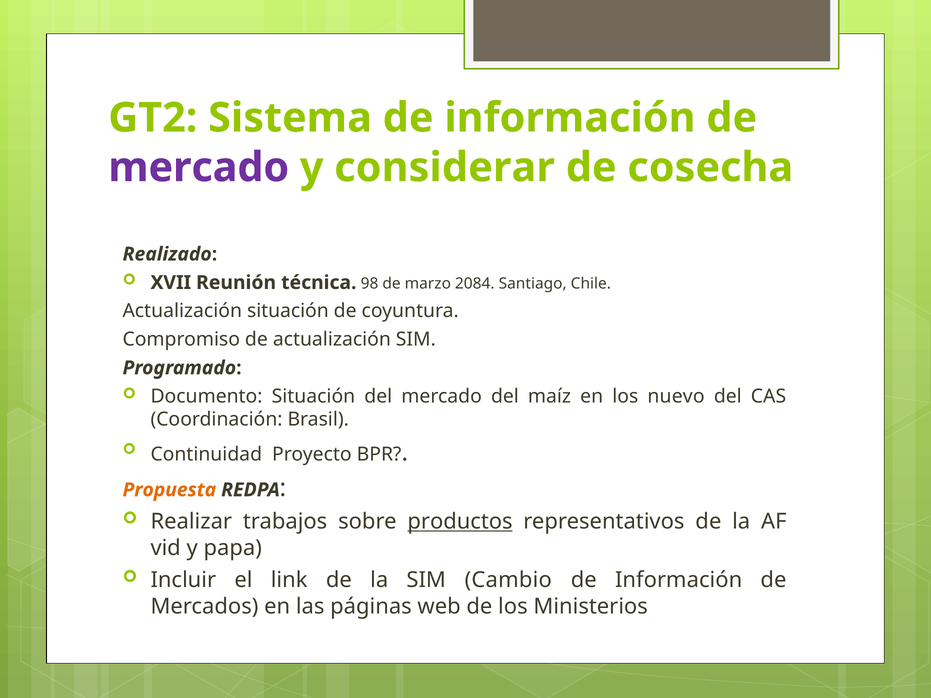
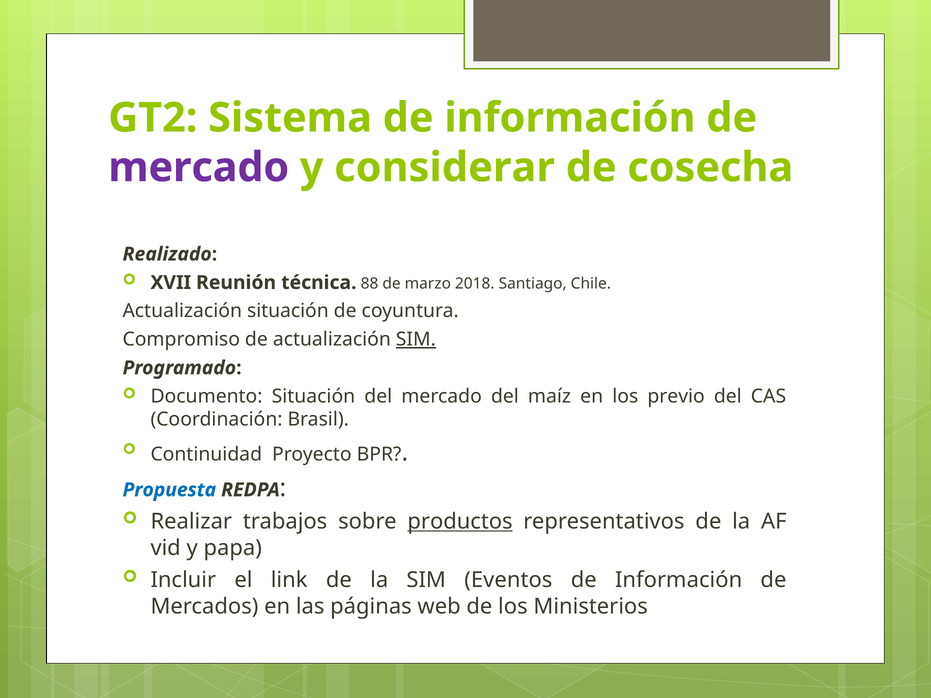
98: 98 -> 88
2084: 2084 -> 2018
SIM at (416, 340) underline: none -> present
nuevo: nuevo -> previo
Propuesta colour: orange -> blue
Cambio: Cambio -> Eventos
